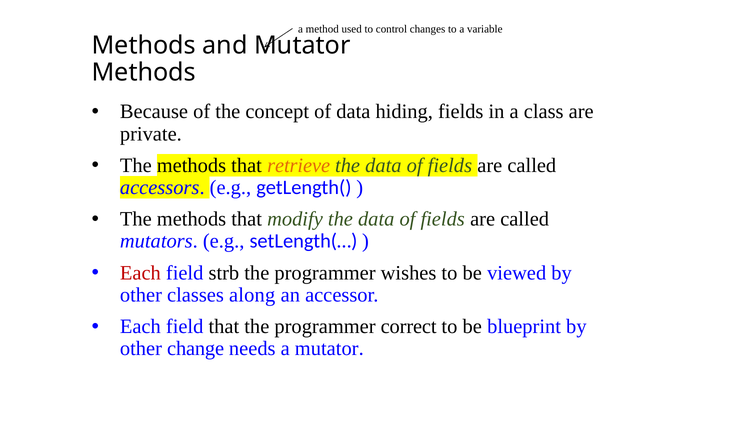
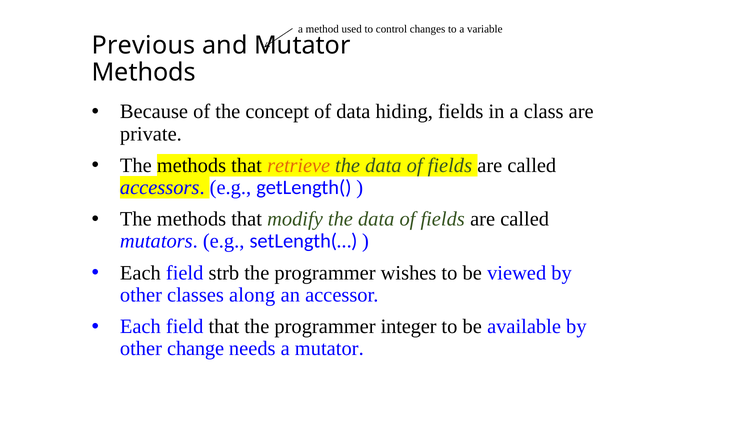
Methods at (144, 45): Methods -> Previous
Each at (140, 273) colour: red -> black
correct: correct -> integer
blueprint: blueprint -> available
